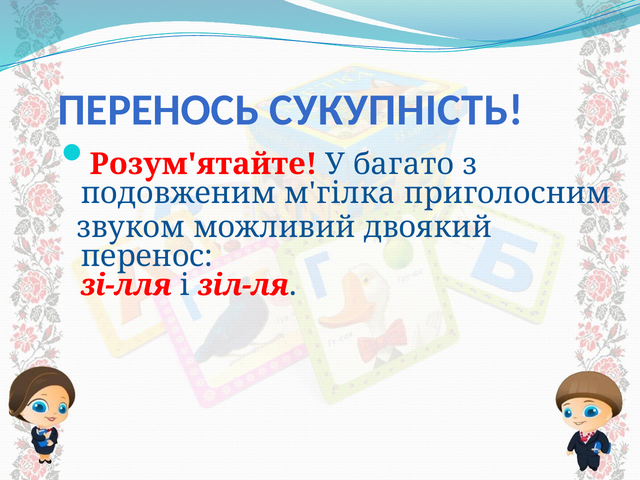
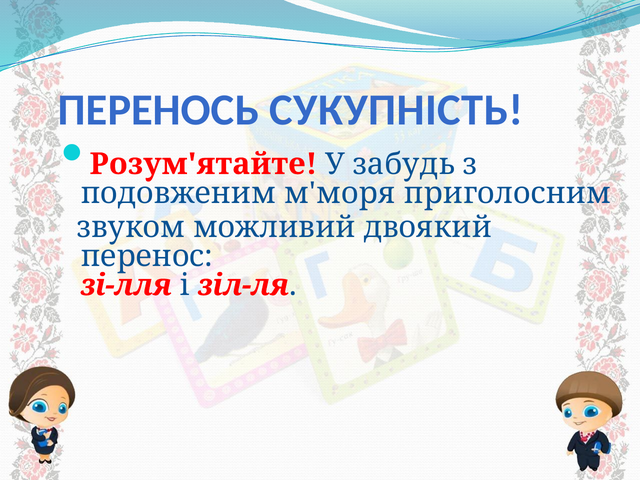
багато: багато -> забудь
м'гілка: м'гілка -> м'моря
